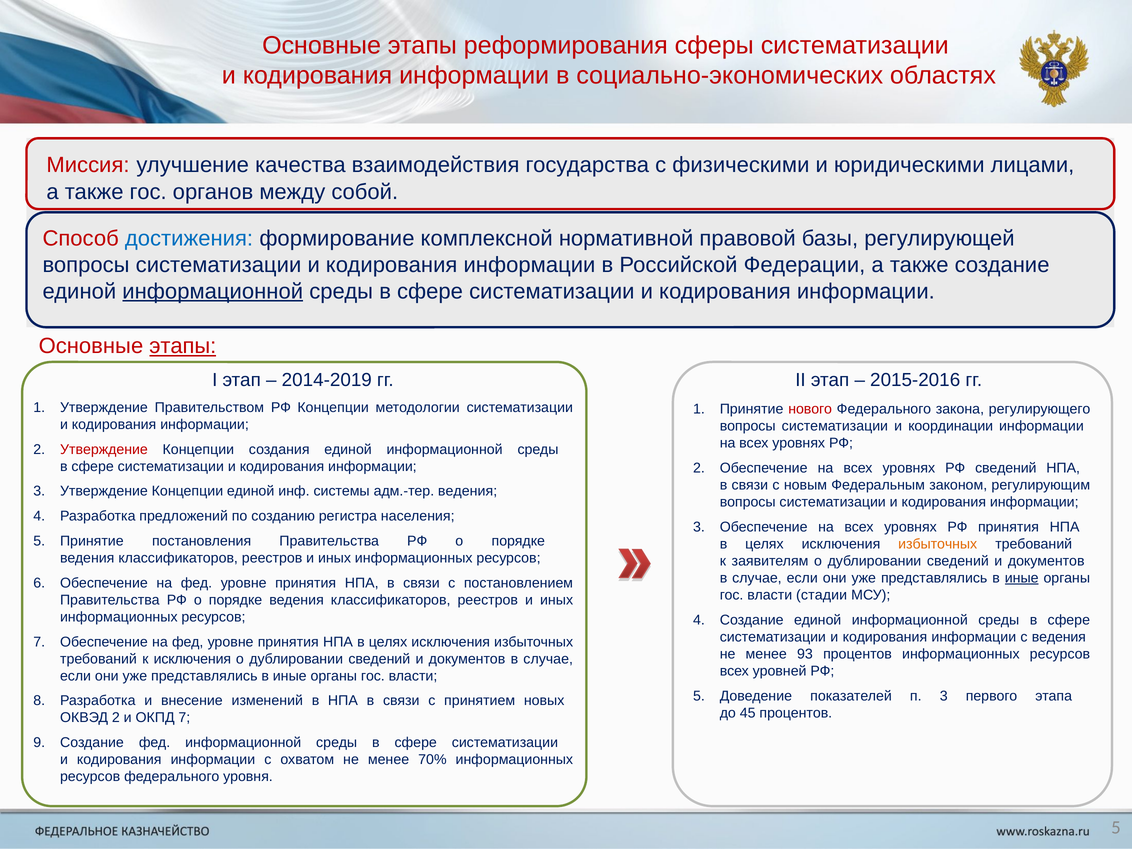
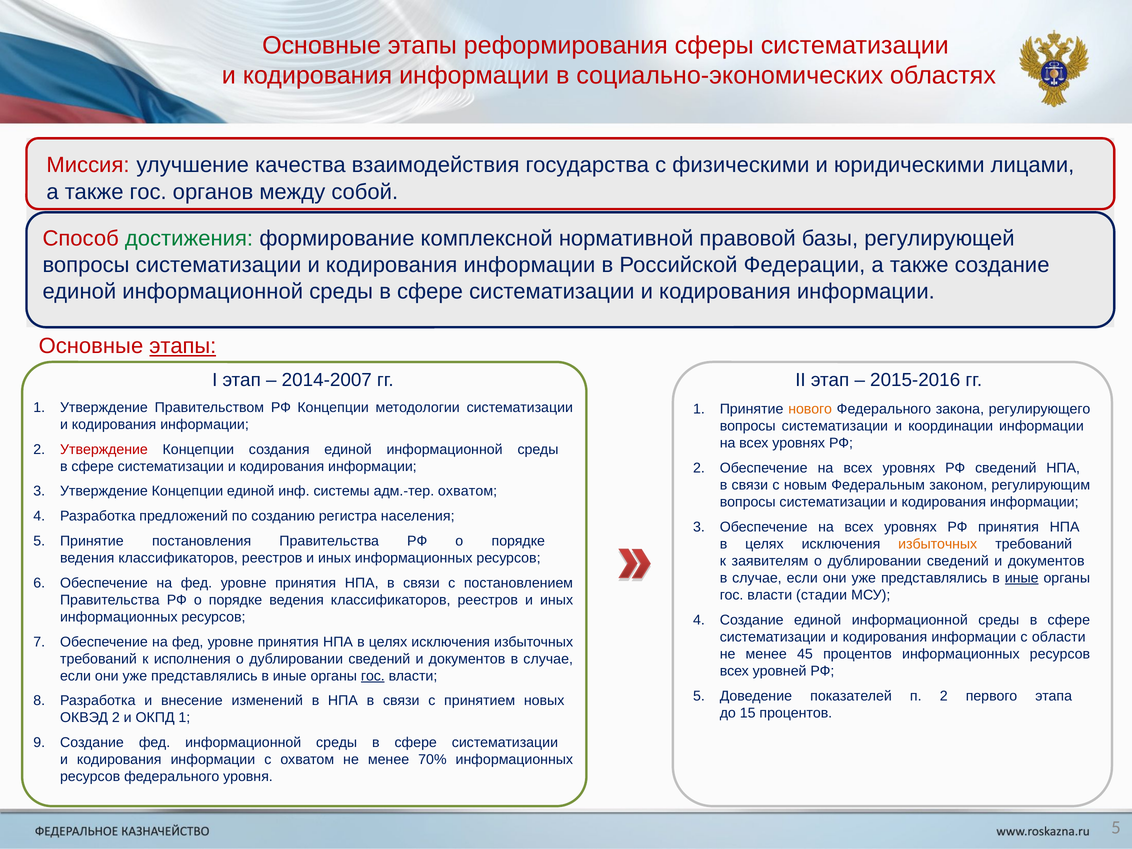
достижения colour: blue -> green
информационной at (213, 291) underline: present -> none
2014-2019: 2014-2019 -> 2014-2007
нового colour: red -> orange
адм.-тер ведения: ведения -> охватом
с ведения: ведения -> области
93: 93 -> 45
к исключения: исключения -> исполнения
гос at (373, 676) underline: none -> present
п 3: 3 -> 2
45: 45 -> 15
ОКПД 7: 7 -> 1
